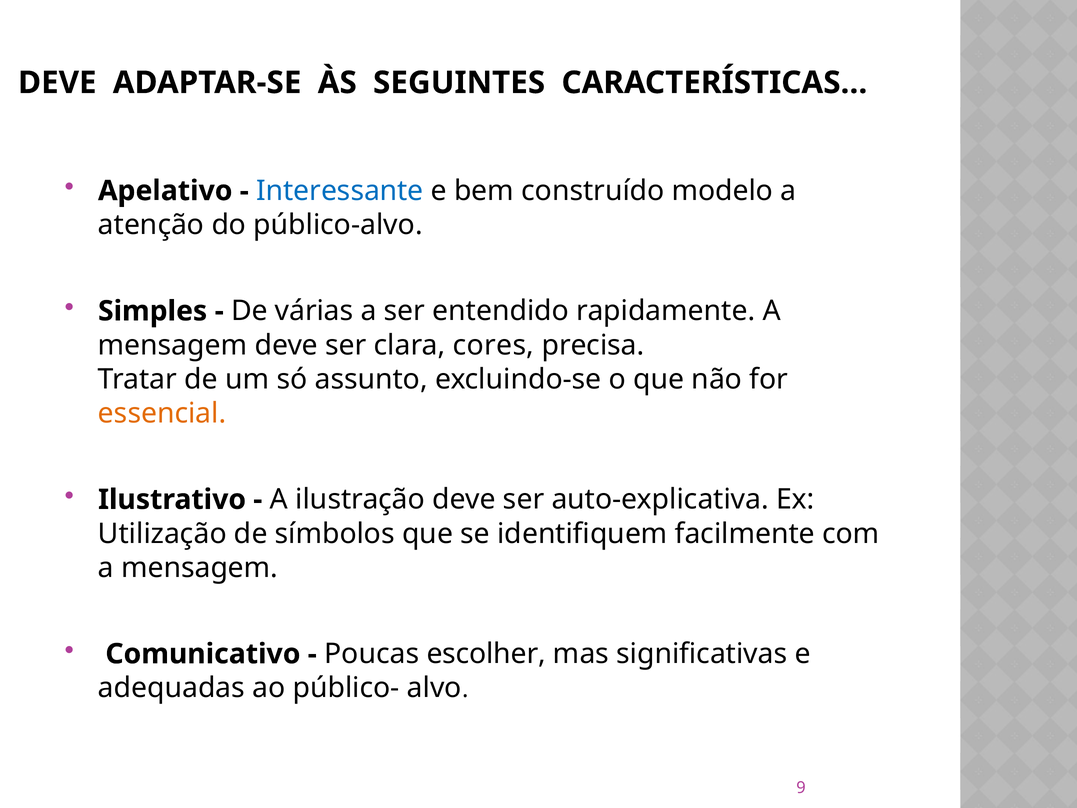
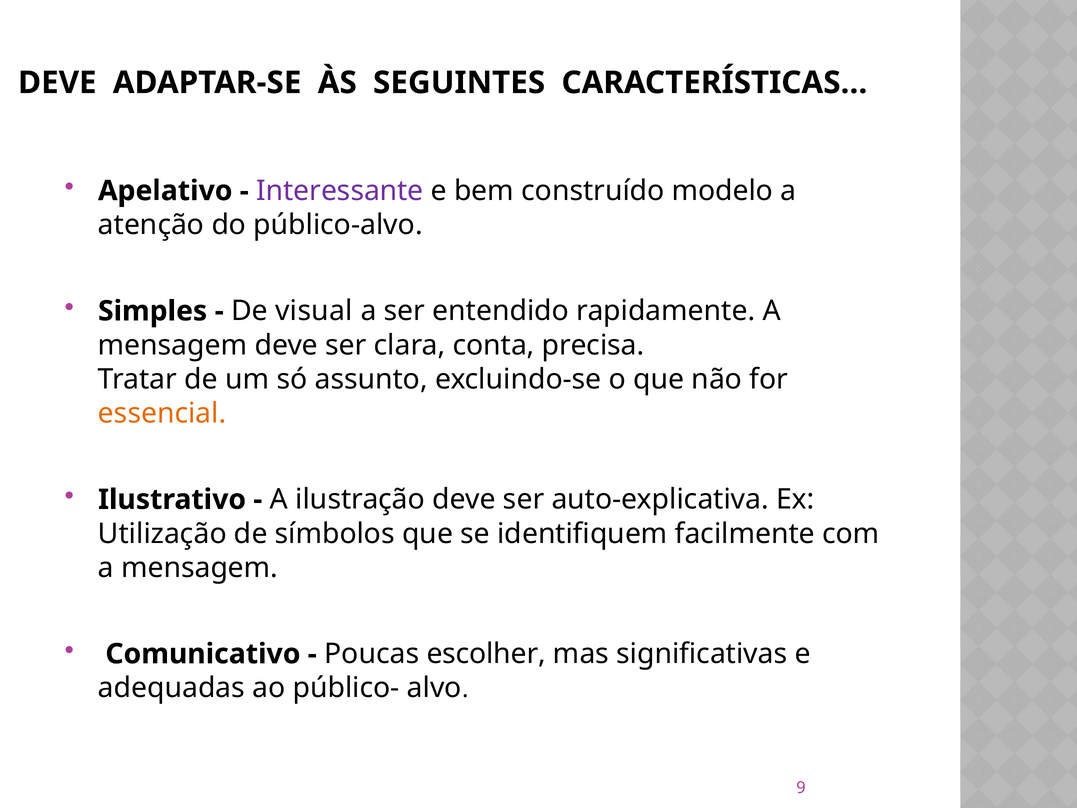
Interessante colour: blue -> purple
várias: várias -> visual
cores: cores -> conta
